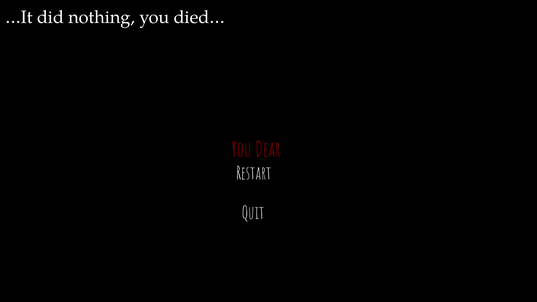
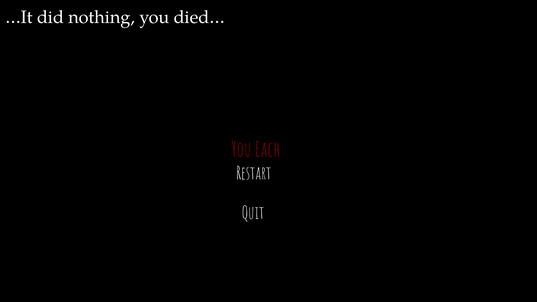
Dear: Dear -> Each
